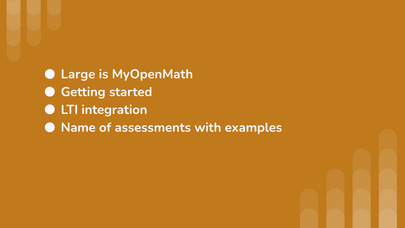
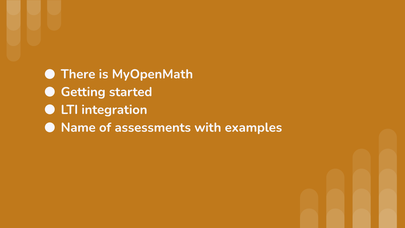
Large: Large -> There
